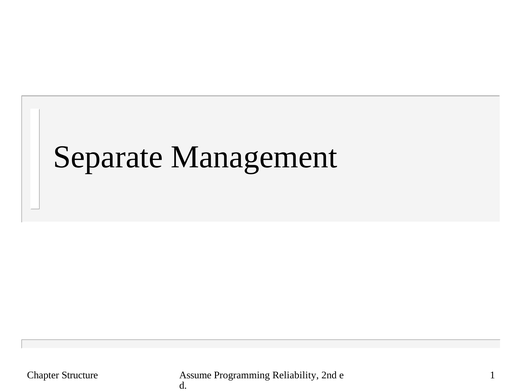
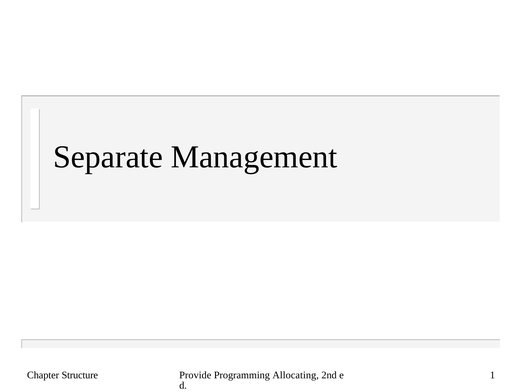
Assume: Assume -> Provide
Reliability: Reliability -> Allocating
